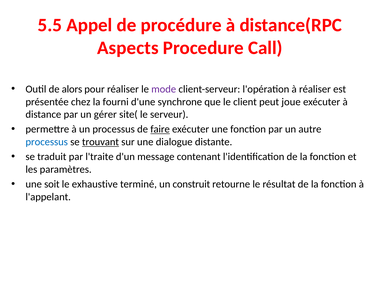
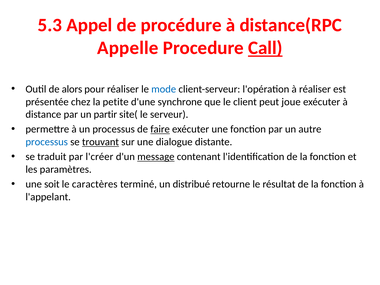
5.5: 5.5 -> 5.3
Aspects: Aspects -> Appelle
Call underline: none -> present
mode colour: purple -> blue
fourni: fourni -> petite
gérer: gérer -> partir
l'traite: l'traite -> l'créer
message underline: none -> present
exhaustive: exhaustive -> caractères
construit: construit -> distribué
